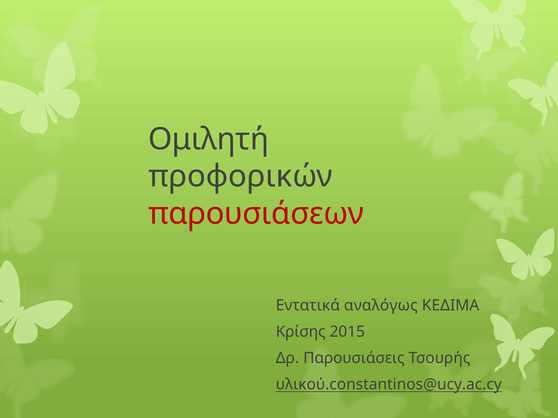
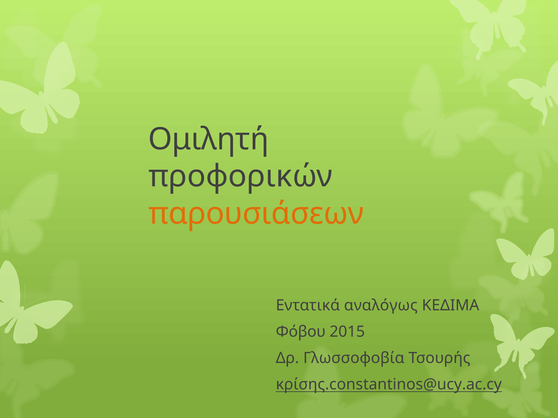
παρουσιάσεων colour: red -> orange
Κρίσης: Κρίσης -> Φόβου
Παρουσιάσεις: Παρουσιάσεις -> Γλωσσοφοβία
υλικού.constantinos@ucy.ac.cy: υλικού.constantinos@ucy.ac.cy -> κρίσης.constantinos@ucy.ac.cy
